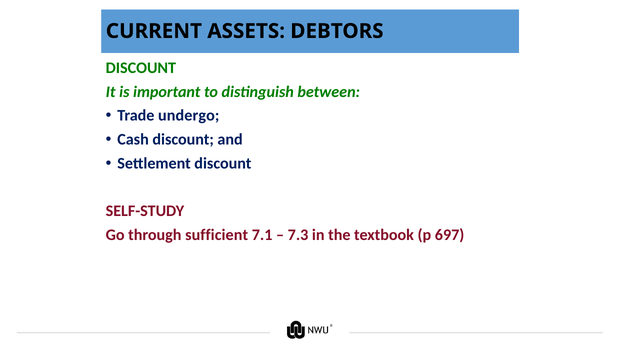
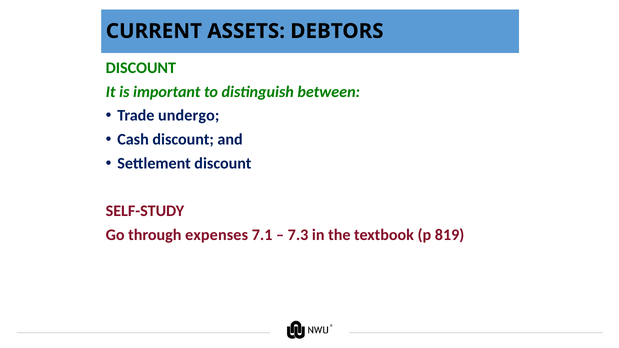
sufficient: sufficient -> expenses
697: 697 -> 819
